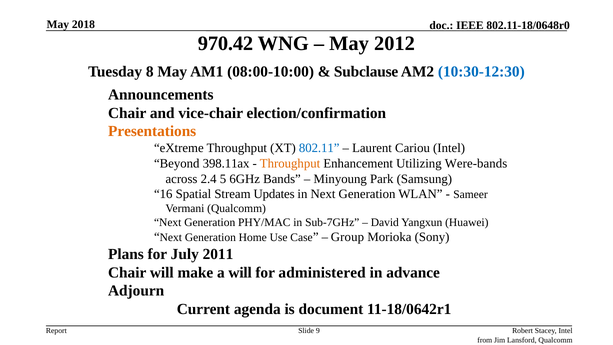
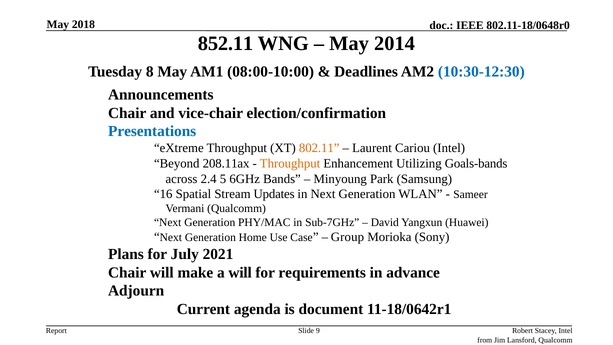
970.42: 970.42 -> 852.11
2012: 2012 -> 2014
Subclause: Subclause -> Deadlines
Presentations colour: orange -> blue
802.11 colour: blue -> orange
398.11ax: 398.11ax -> 208.11ax
Were-bands: Were-bands -> Goals-bands
2011: 2011 -> 2021
administered: administered -> requirements
